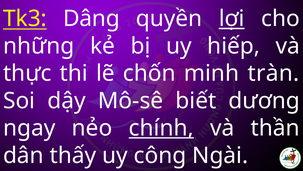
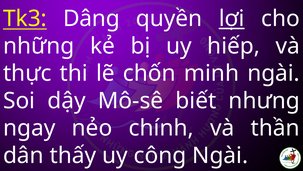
minh tràn: tràn -> ngài
dương: dương -> nhưng
chính underline: present -> none
